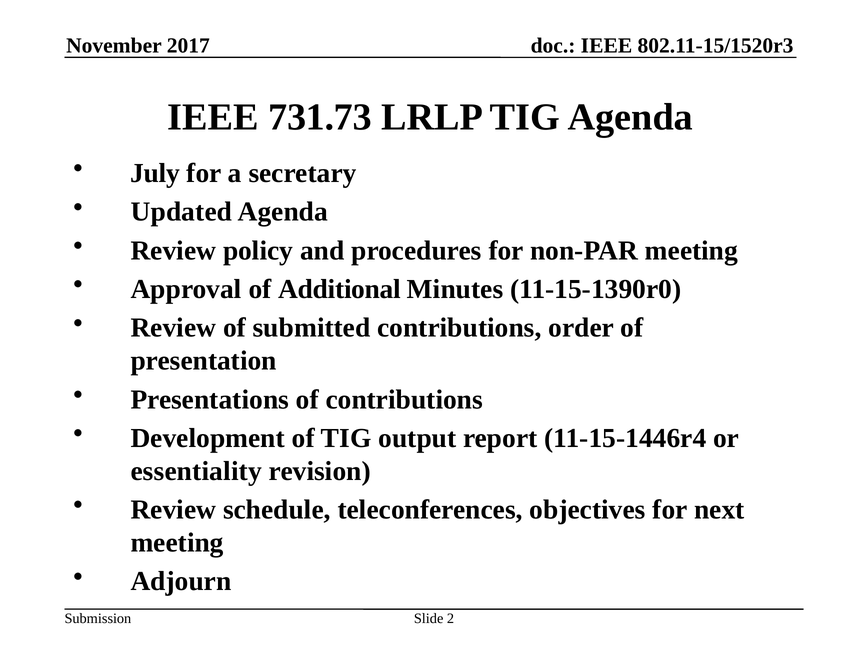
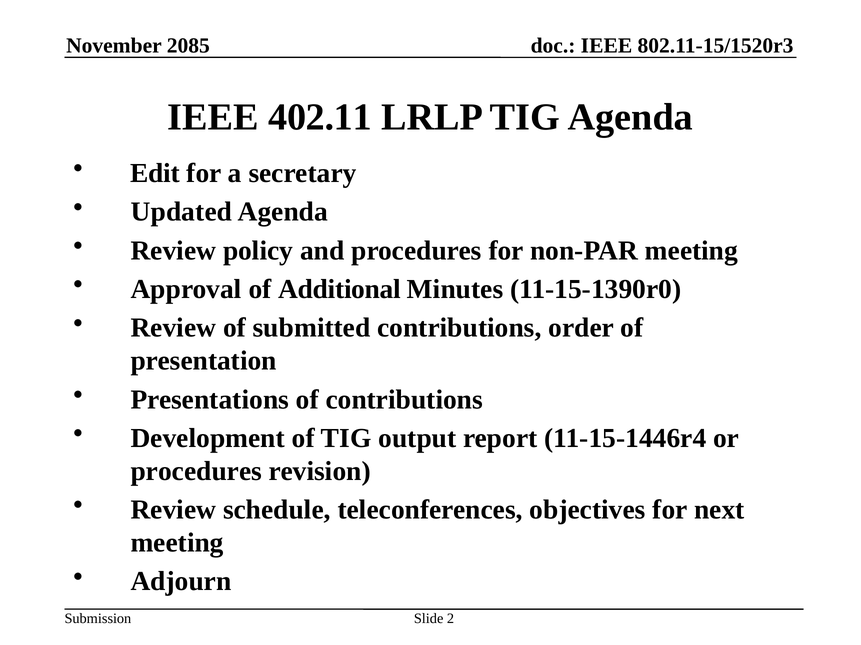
2017: 2017 -> 2085
731.73: 731.73 -> 402.11
July: July -> Edit
essentiality at (196, 472): essentiality -> procedures
